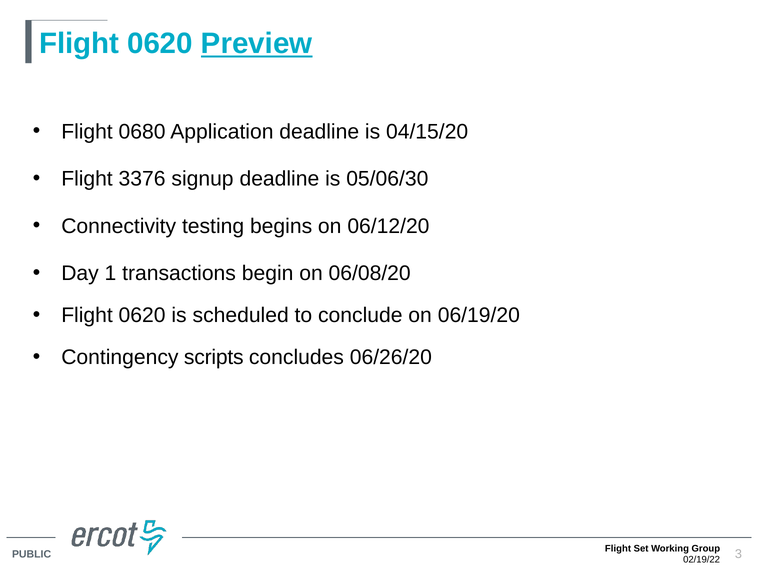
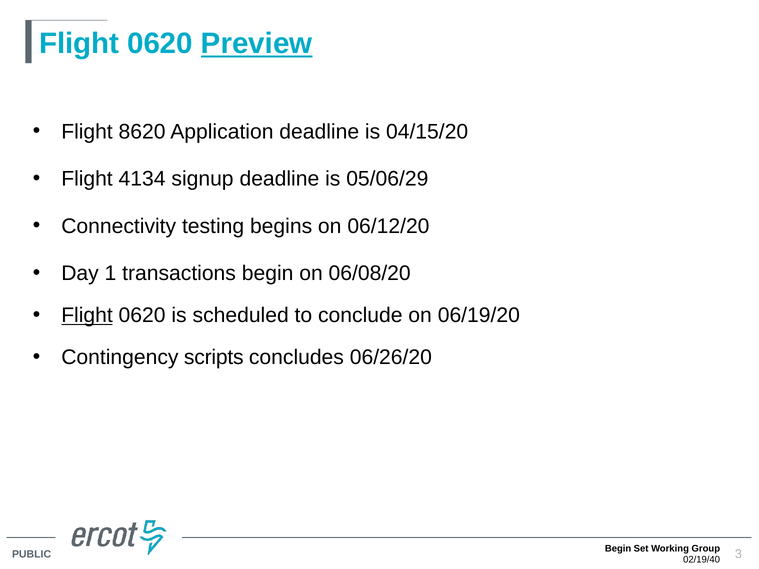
0680: 0680 -> 8620
3376: 3376 -> 4134
05/06/30: 05/06/30 -> 05/06/29
Flight at (87, 316) underline: none -> present
Flight at (618, 549): Flight -> Begin
02/19/22: 02/19/22 -> 02/19/40
